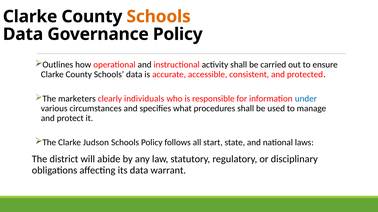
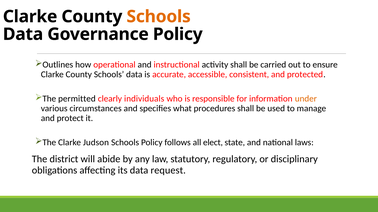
marketers: marketers -> permitted
under colour: blue -> orange
start: start -> elect
warrant: warrant -> request
